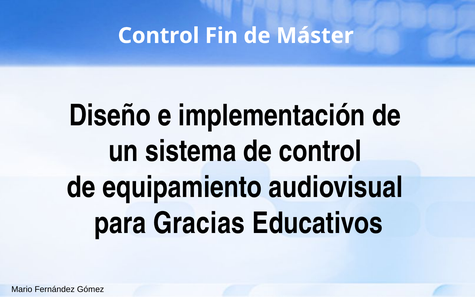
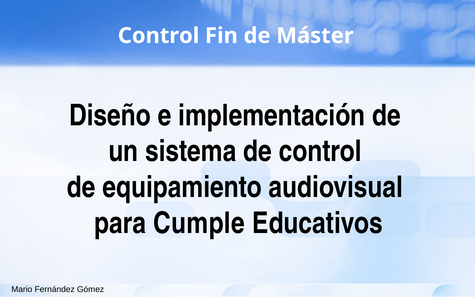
Gracias: Gracias -> Cumple
